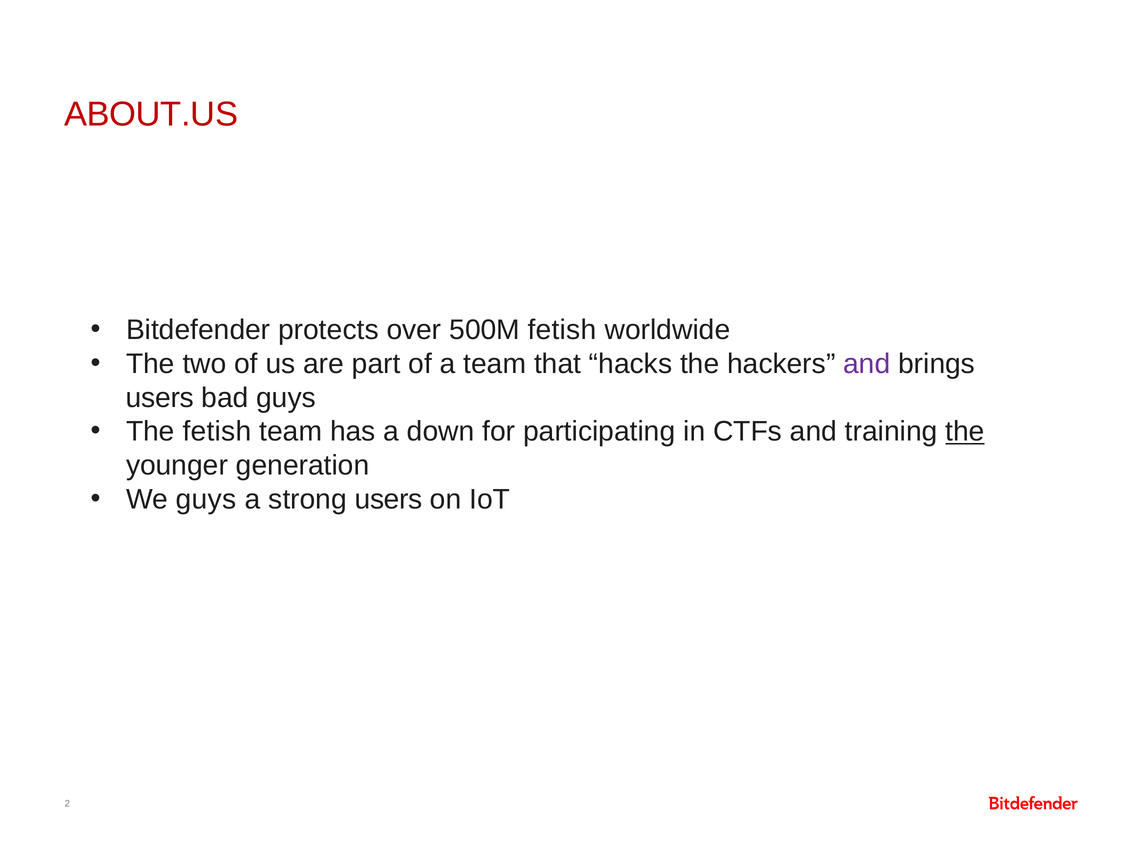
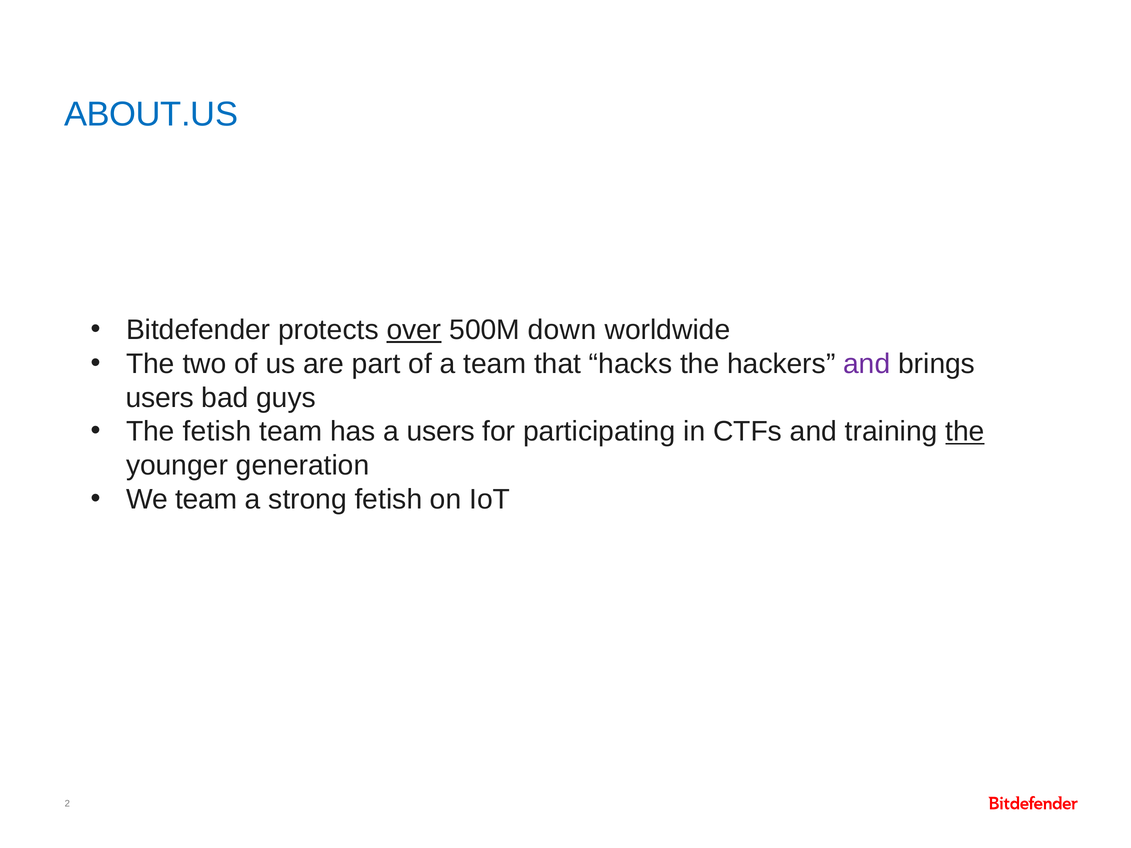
ABOUT.US colour: red -> blue
over underline: none -> present
500M fetish: fetish -> down
a down: down -> users
We guys: guys -> team
strong users: users -> fetish
